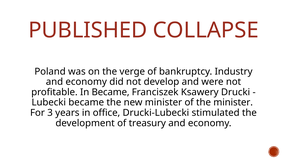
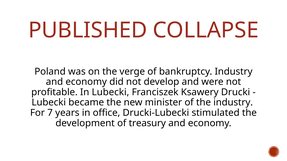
In Became: Became -> Lubecki
the minister: minister -> industry
3: 3 -> 7
